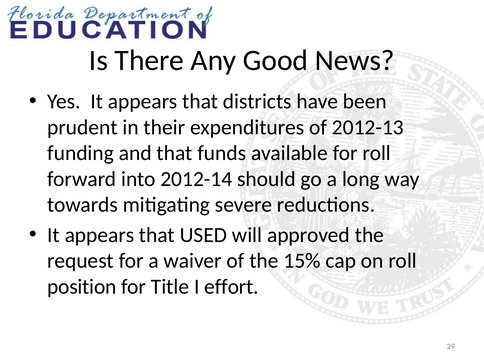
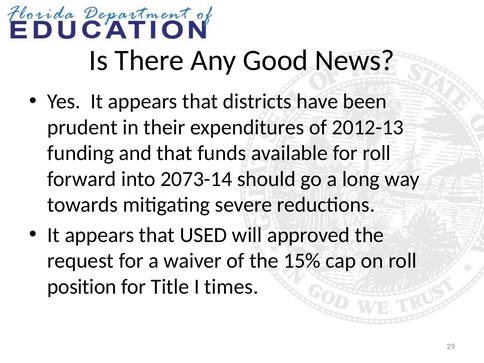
2012-14: 2012-14 -> 2073-14
effort: effort -> times
